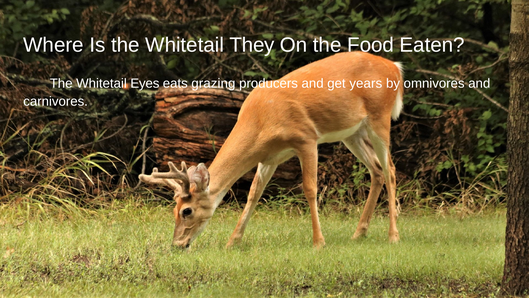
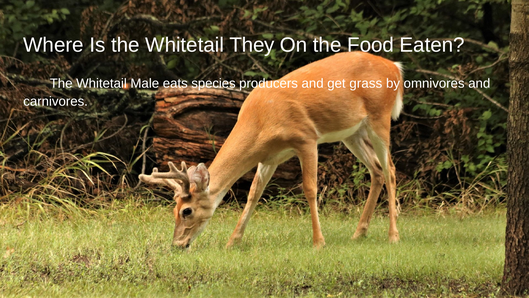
Eyes: Eyes -> Male
grazing: grazing -> species
years: years -> grass
